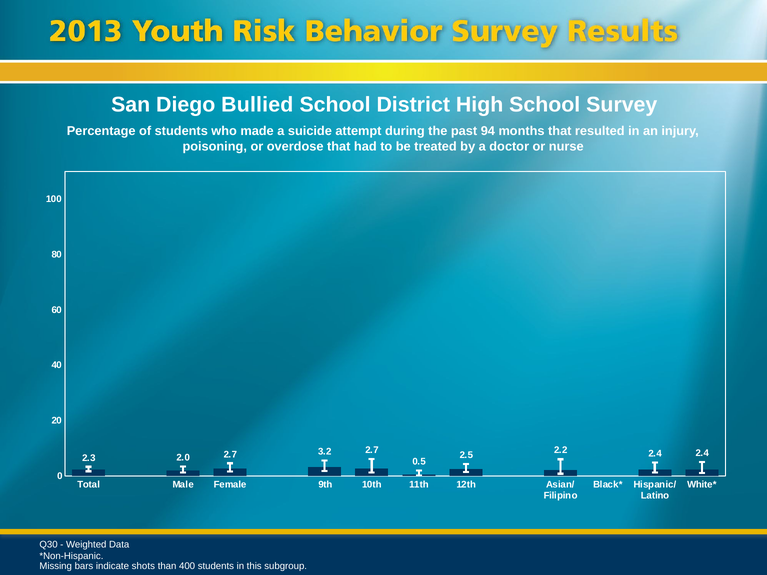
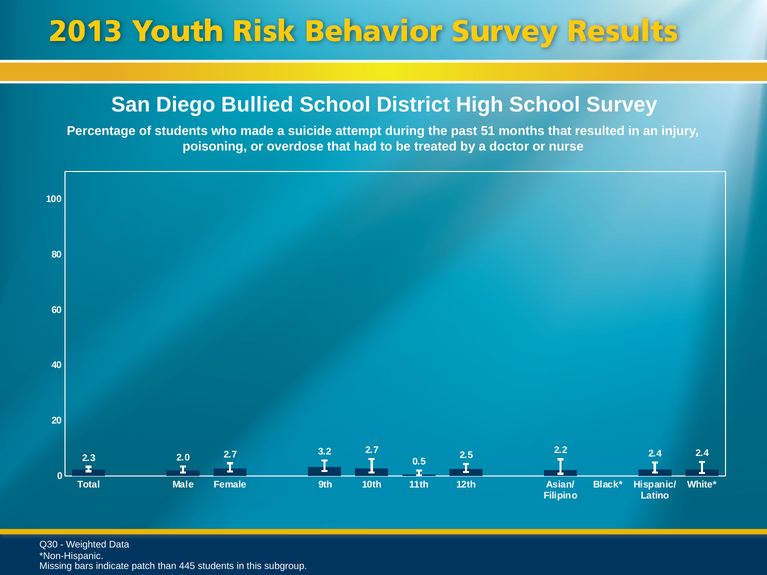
94: 94 -> 51
shots: shots -> patch
400: 400 -> 445
